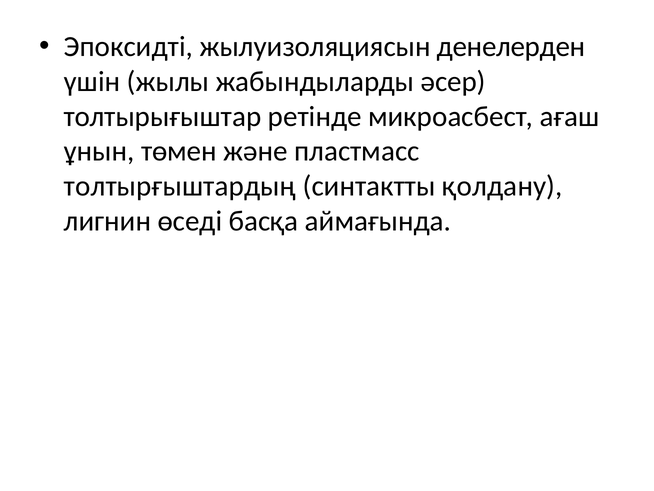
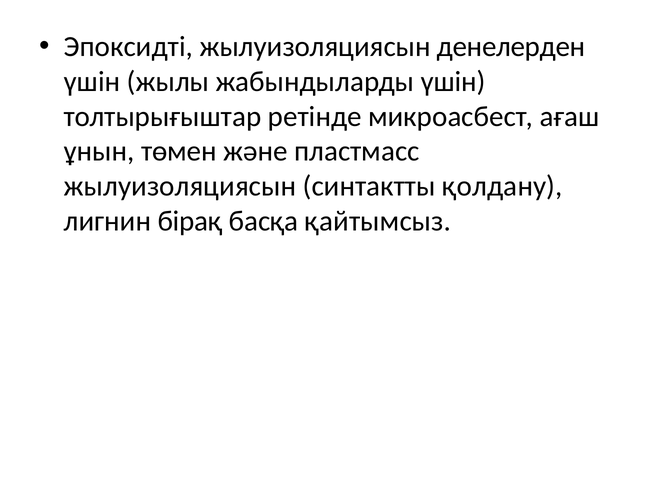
жабындыларды әсер: әсер -> үшін
толтырғыштардың at (180, 186): толтырғыштардың -> жылуизоляциясын
өседі: өседі -> бірақ
аймағында: аймағында -> қайтымсыз
